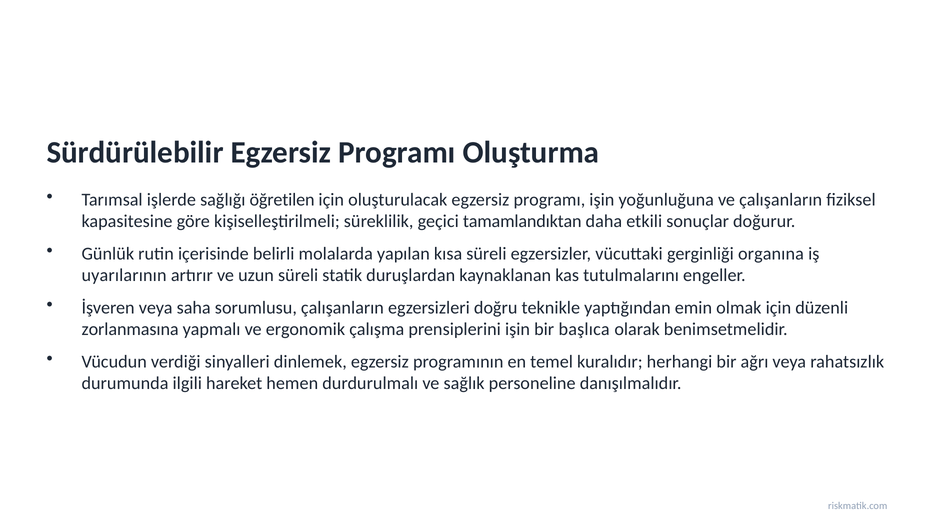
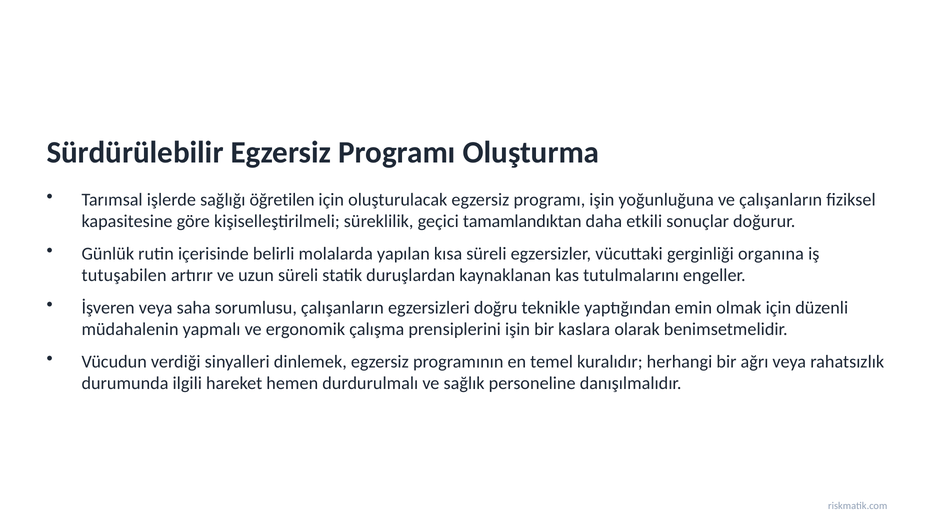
uyarılarının: uyarılarının -> tutuşabilen
zorlanmasına: zorlanmasına -> müdahalenin
başlıca: başlıca -> kaslara
